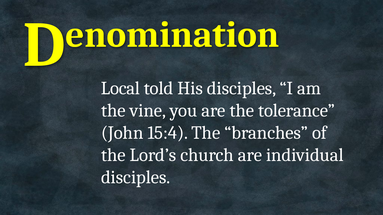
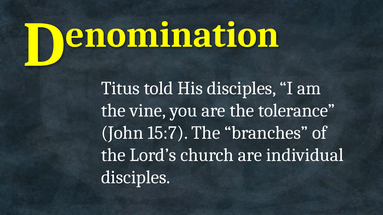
Local: Local -> Titus
15:4: 15:4 -> 15:7
